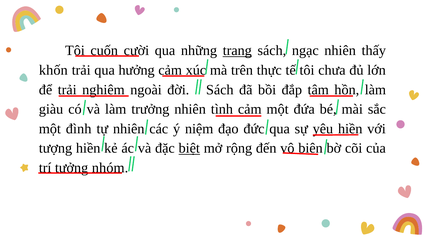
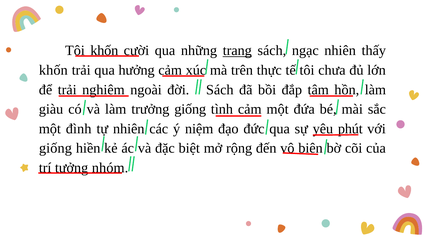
Tôi cuốn: cuốn -> khốn
trưởng nhiên: nhiên -> giống
yêu hiền: hiền -> phút
tượng at (55, 148): tượng -> giống
biệt underline: present -> none
